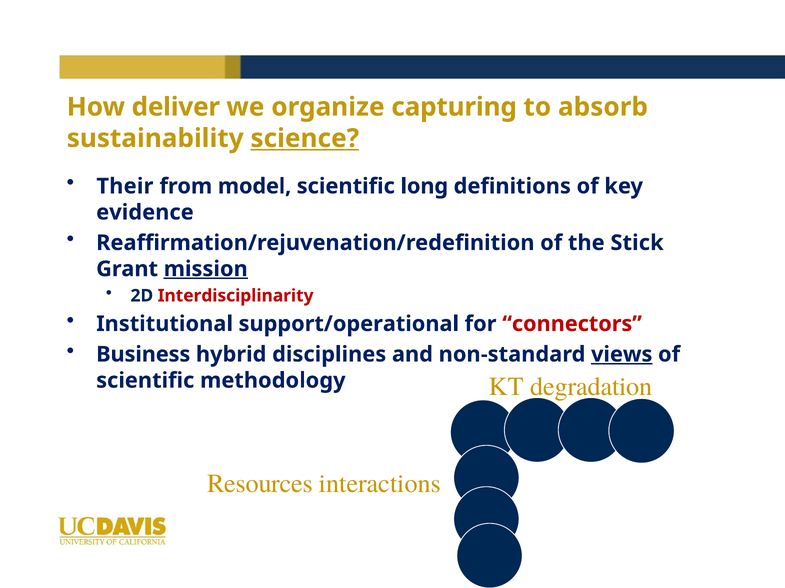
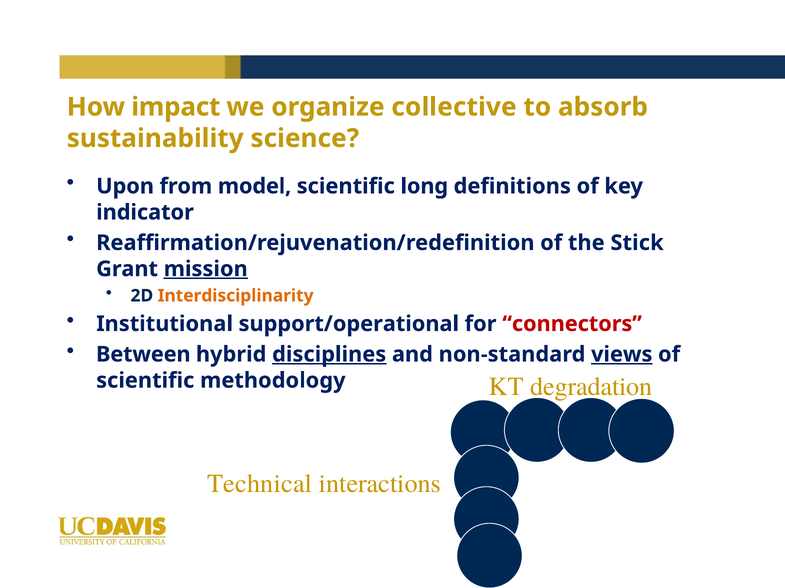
deliver: deliver -> impact
capturing: capturing -> collective
science underline: present -> none
Their: Their -> Upon
evidence: evidence -> indicator
Interdisciplinarity colour: red -> orange
Business: Business -> Between
disciplines underline: none -> present
Resources: Resources -> Technical
